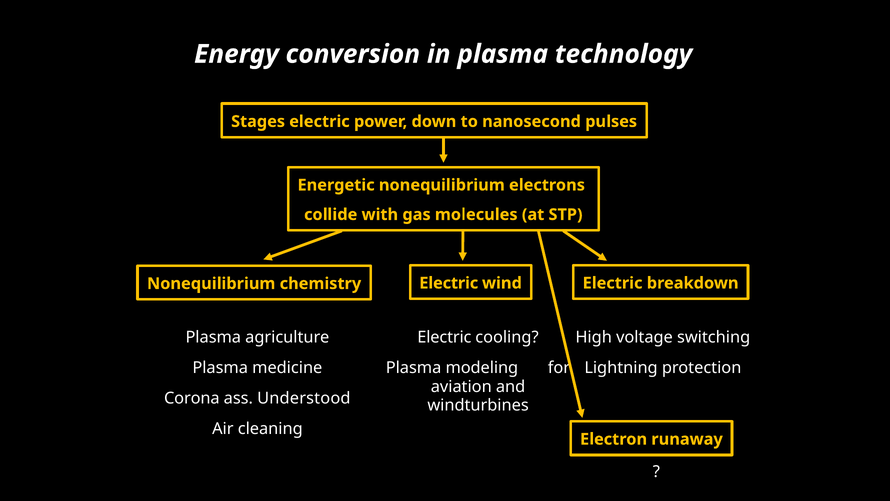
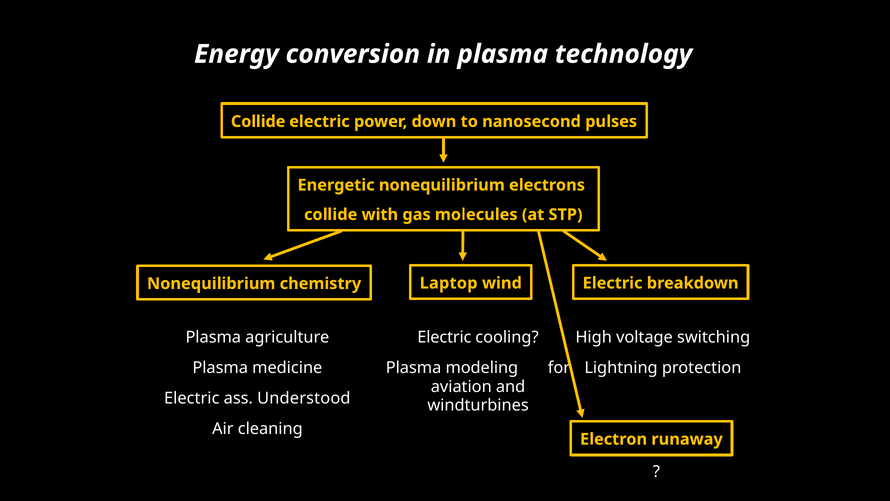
Stages at (258, 121): Stages -> Collide
chemistry Electric: Electric -> Laptop
Corona at (192, 398): Corona -> Electric
